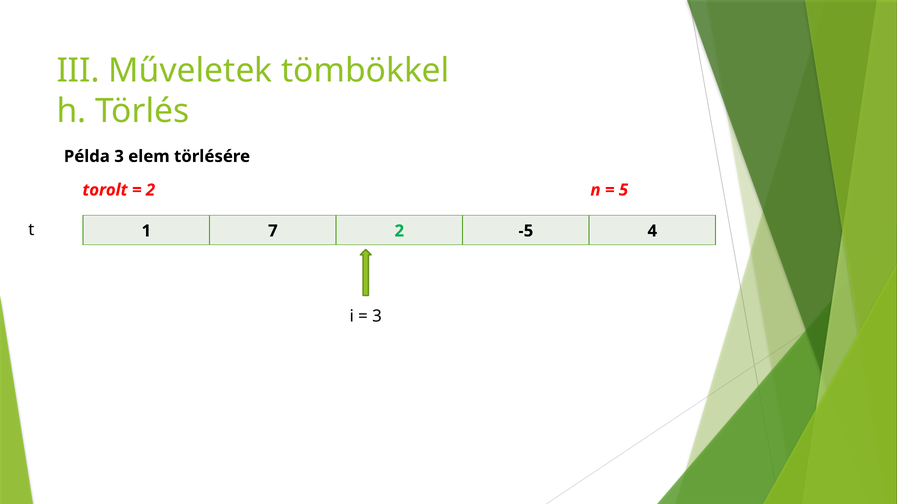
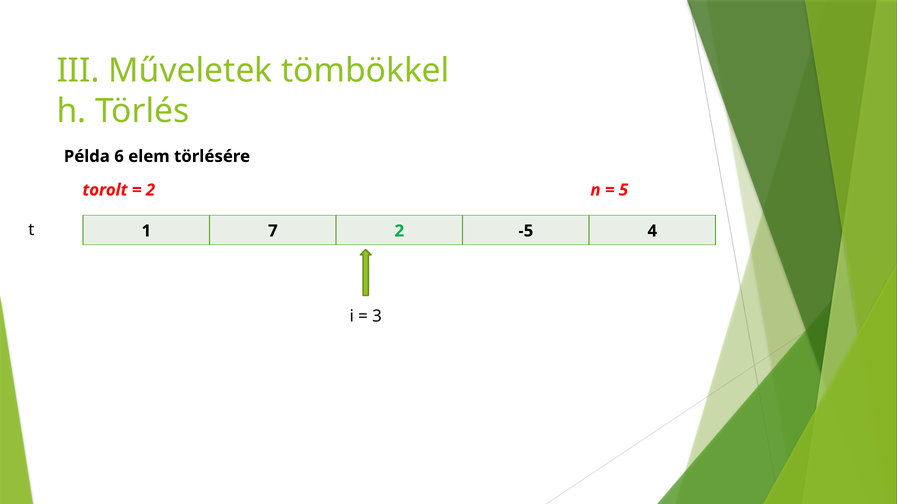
Példa 3: 3 -> 6
